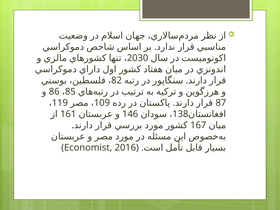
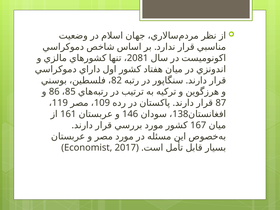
2030: 2030 -> 2081
2016: 2016 -> 2017
